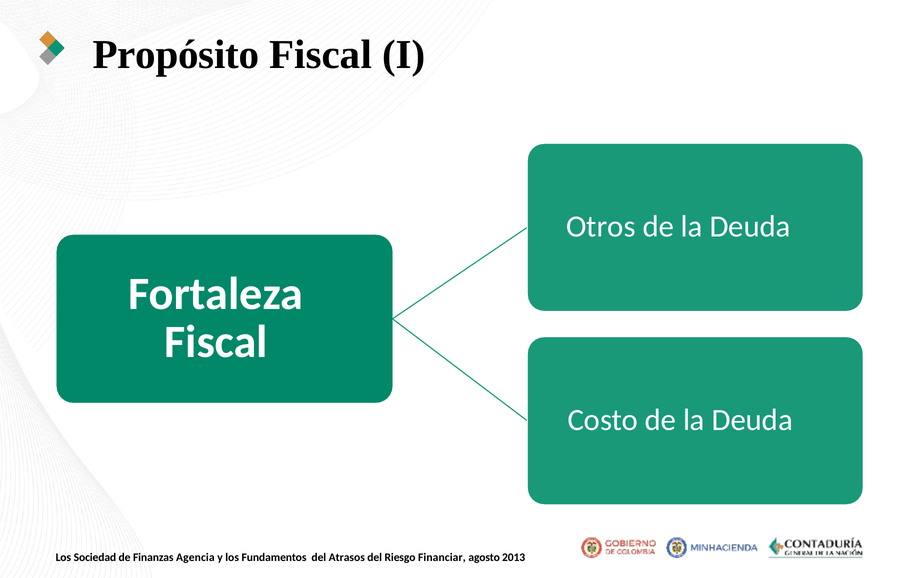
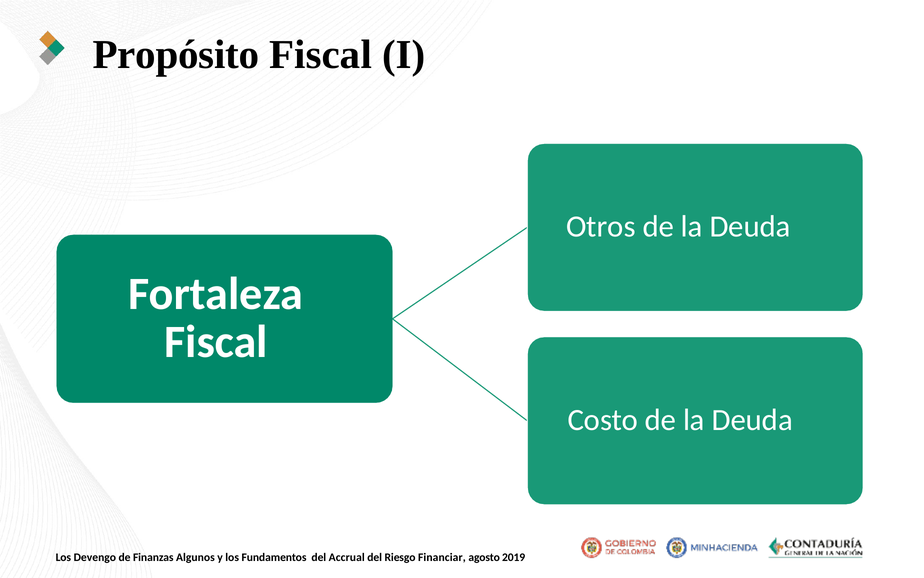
Sociedad: Sociedad -> Devengo
Agencia: Agencia -> Algunos
Atrasos: Atrasos -> Accrual
2013: 2013 -> 2019
